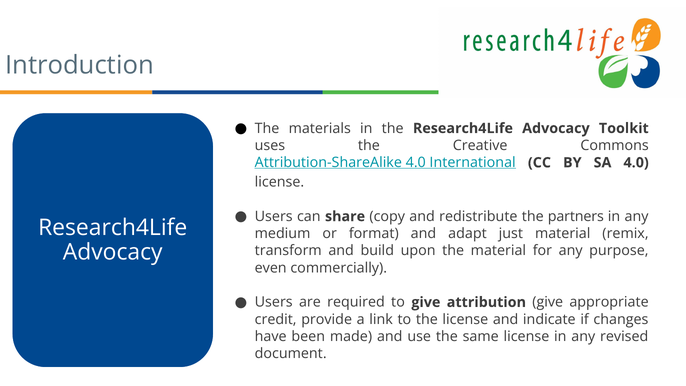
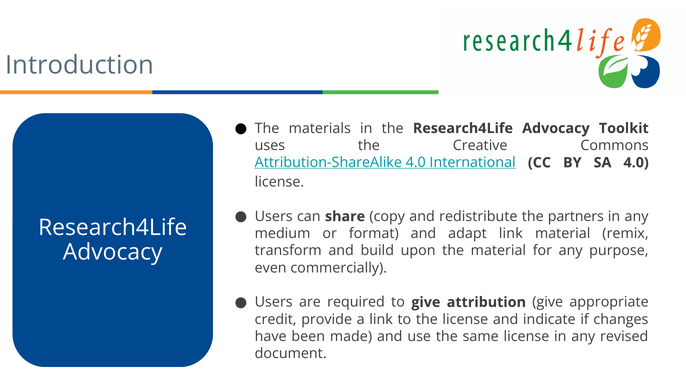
adapt just: just -> link
